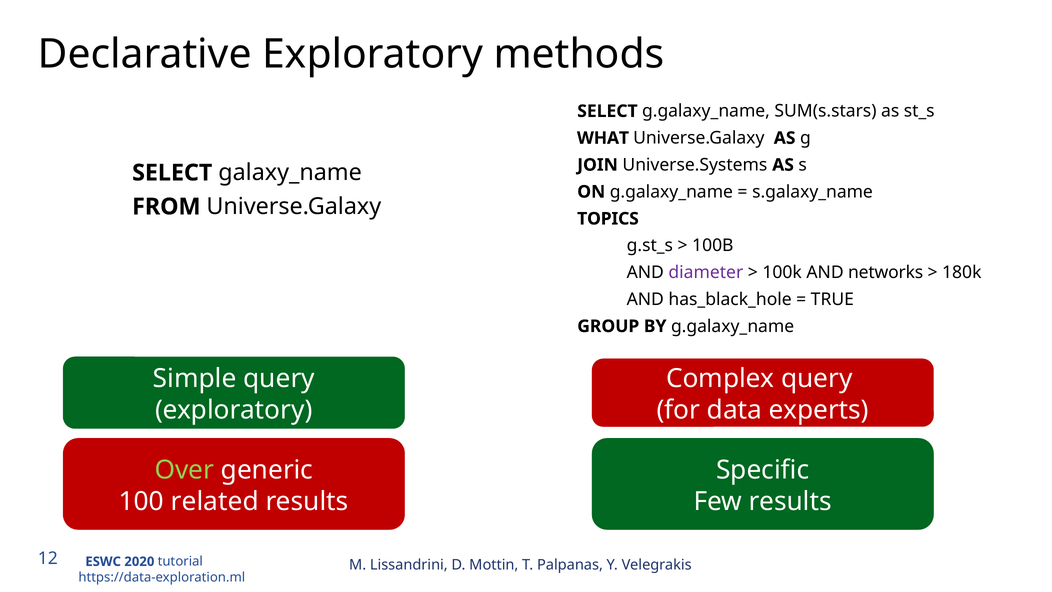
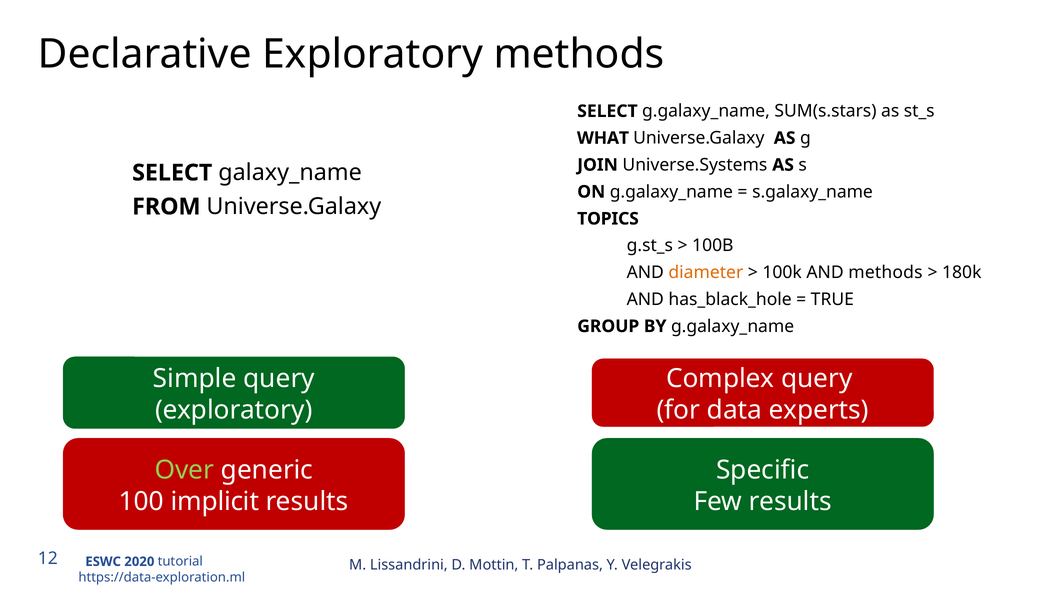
diameter colour: purple -> orange
AND networks: networks -> methods
related: related -> implicit
